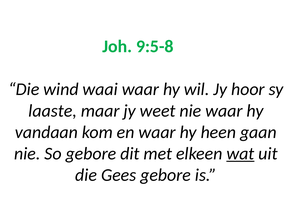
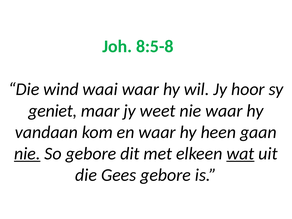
9:5-8: 9:5-8 -> 8:5-8
laaste: laaste -> geniet
nie at (27, 154) underline: none -> present
